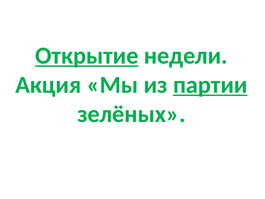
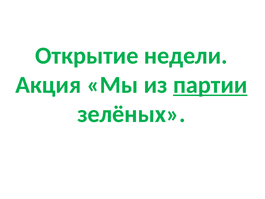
Открытие underline: present -> none
